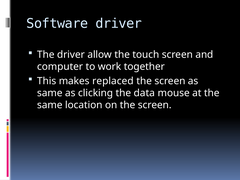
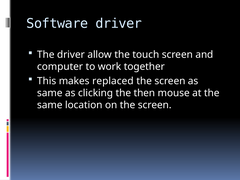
data: data -> then
